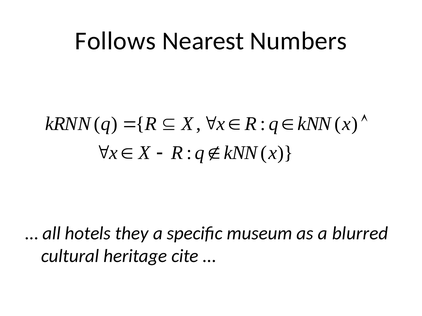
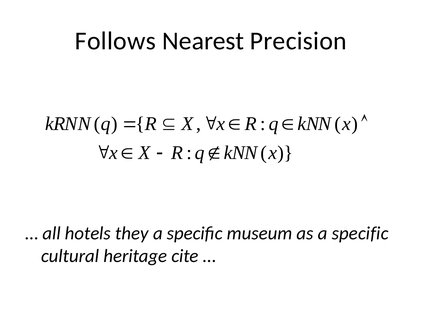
Numbers: Numbers -> Precision
as a blurred: blurred -> specific
